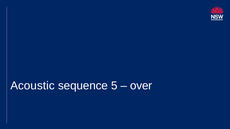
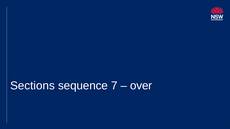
Acoustic: Acoustic -> Sections
5: 5 -> 7
